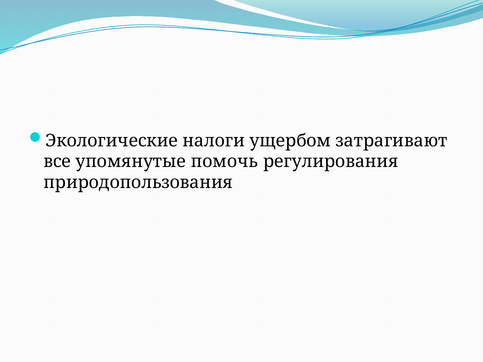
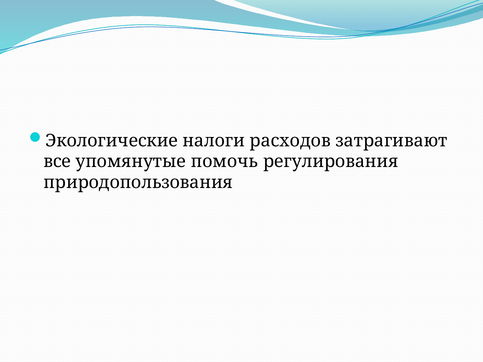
ущербом: ущербом -> расходов
